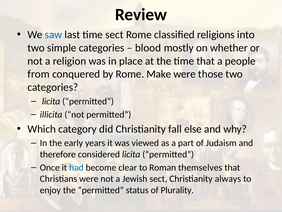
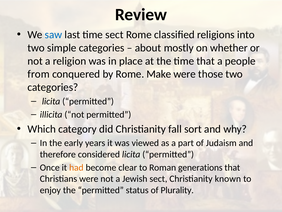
blood: blood -> about
else: else -> sort
had colour: blue -> orange
themselves: themselves -> generations
always: always -> known
